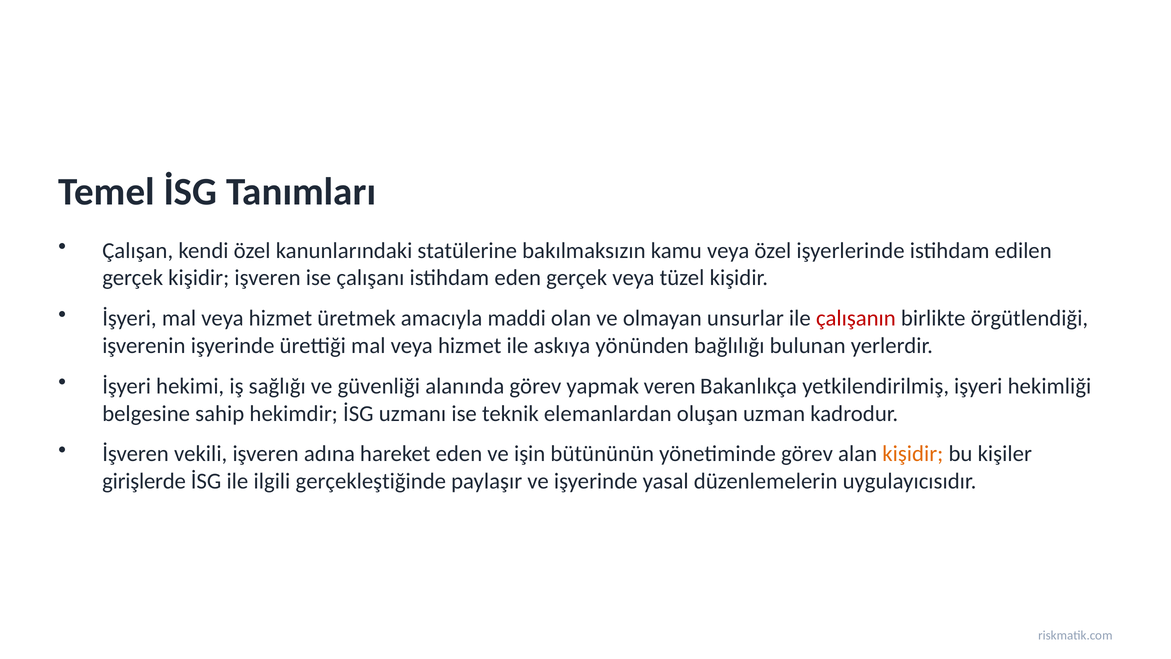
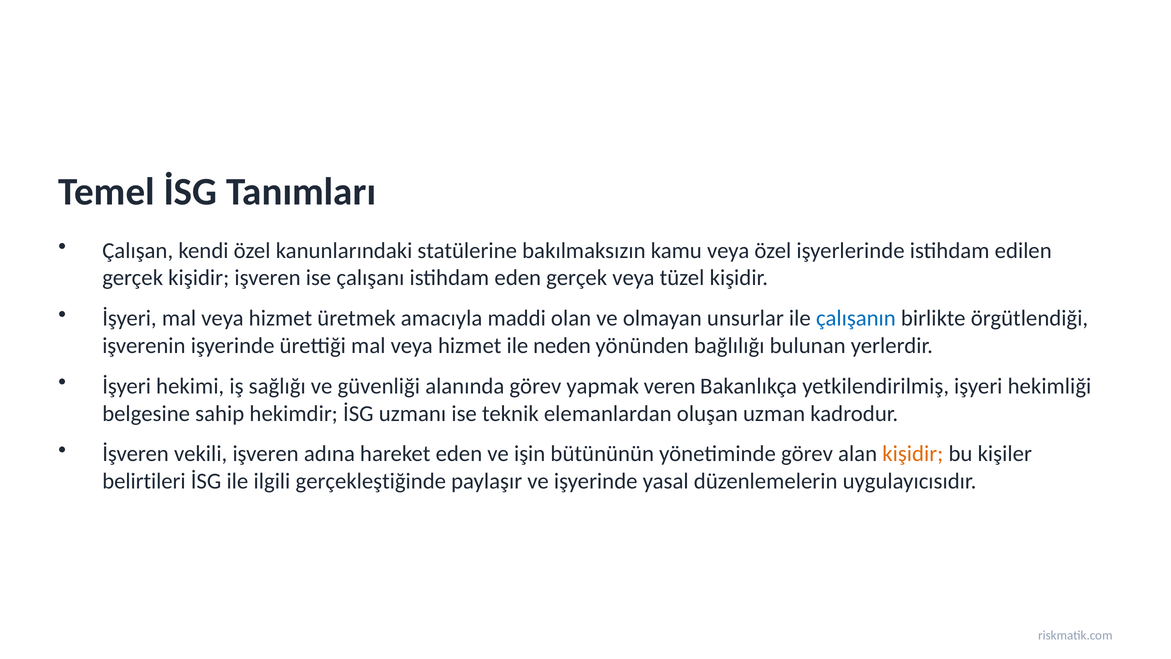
çalışanın colour: red -> blue
askıya: askıya -> neden
girişlerde: girişlerde -> belirtileri
